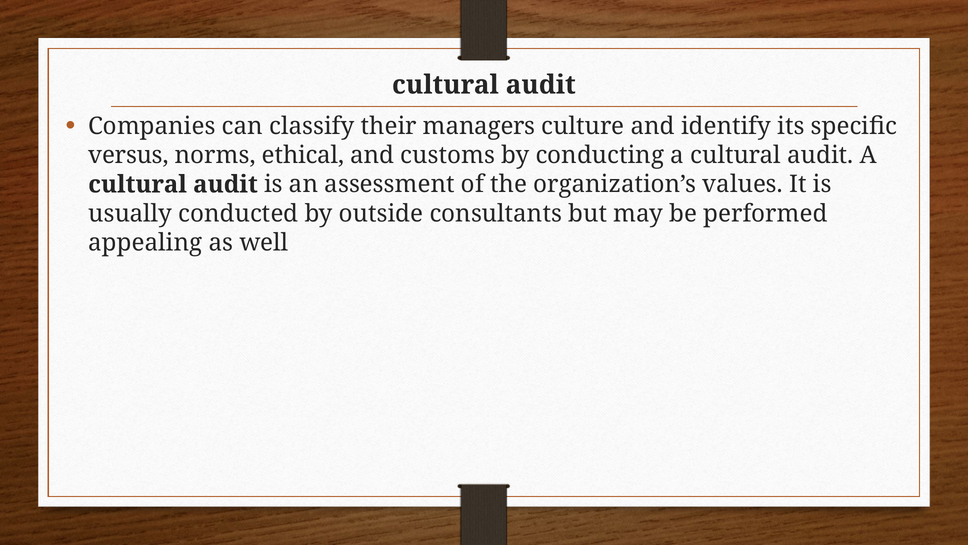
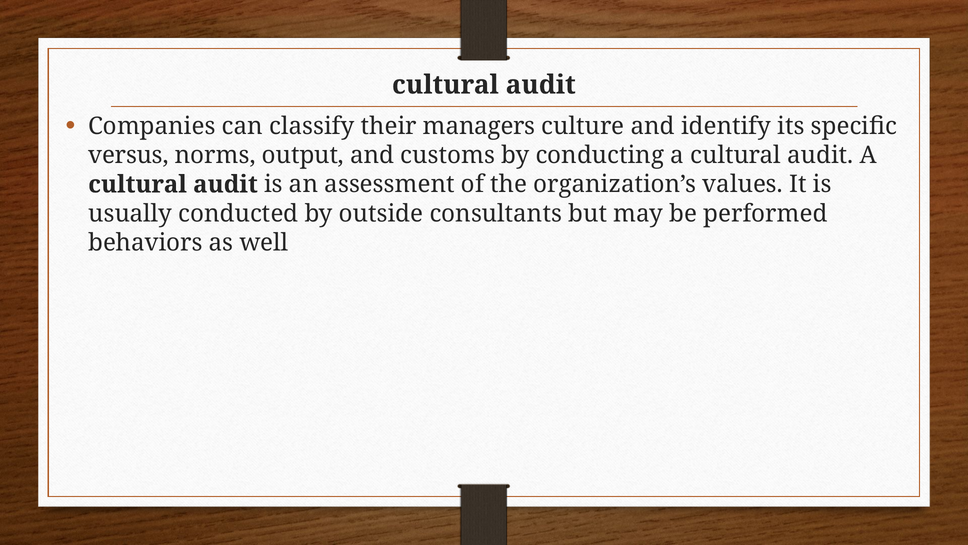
ethical: ethical -> output
appealing: appealing -> behaviors
